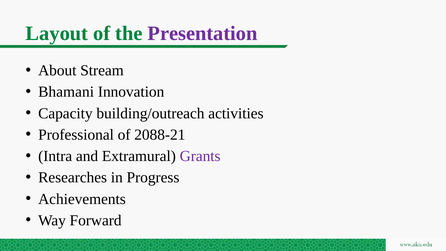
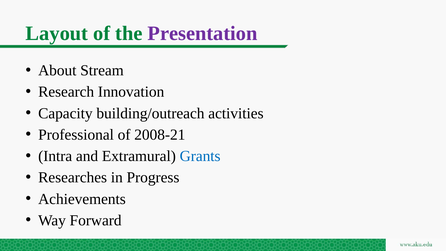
Bhamani: Bhamani -> Research
2088-21: 2088-21 -> 2008-21
Grants colour: purple -> blue
